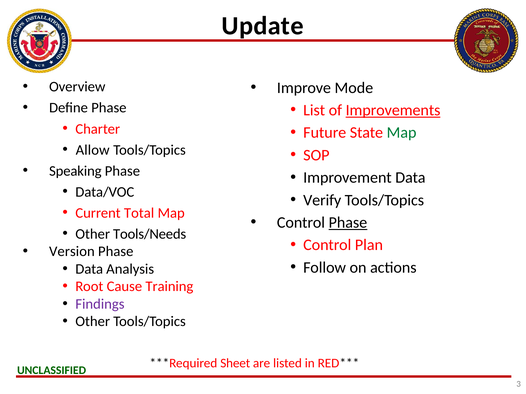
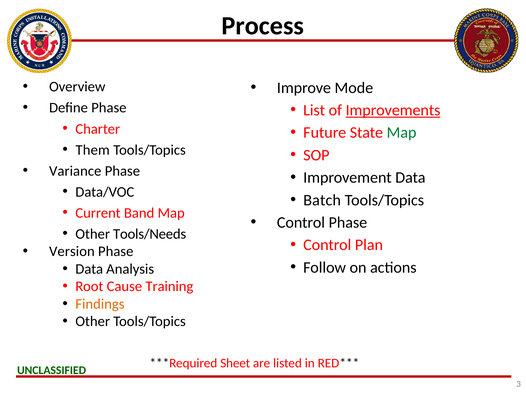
Update: Update -> Process
Allow: Allow -> Them
Speaking: Speaking -> Variance
Verify: Verify -> Batch
Total: Total -> Band
Phase at (348, 223) underline: present -> none
Findings colour: purple -> orange
